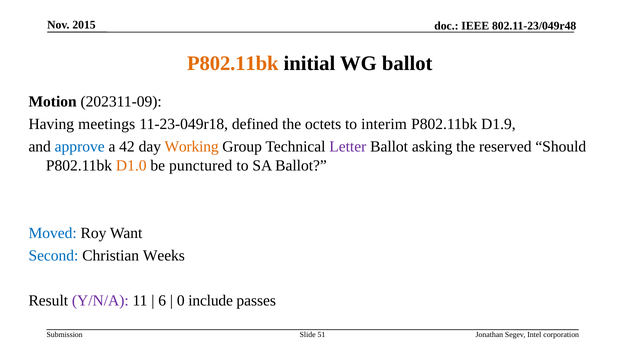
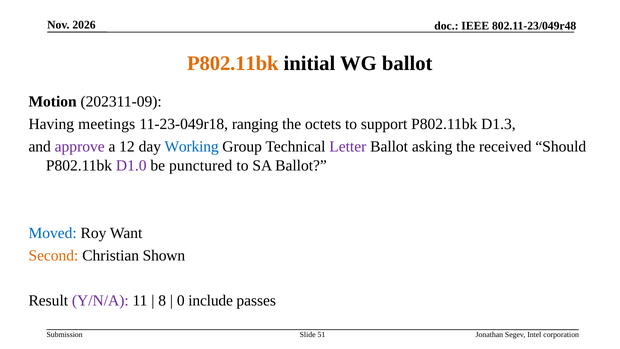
2015: 2015 -> 2026
defined: defined -> ranging
interim: interim -> support
D1.9: D1.9 -> D1.3
approve colour: blue -> purple
42: 42 -> 12
Working colour: orange -> blue
reserved: reserved -> received
D1.0 colour: orange -> purple
Second colour: blue -> orange
Weeks: Weeks -> Shown
6: 6 -> 8
